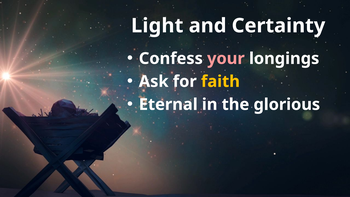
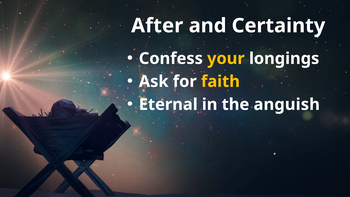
Light: Light -> After
your colour: pink -> yellow
glorious: glorious -> anguish
